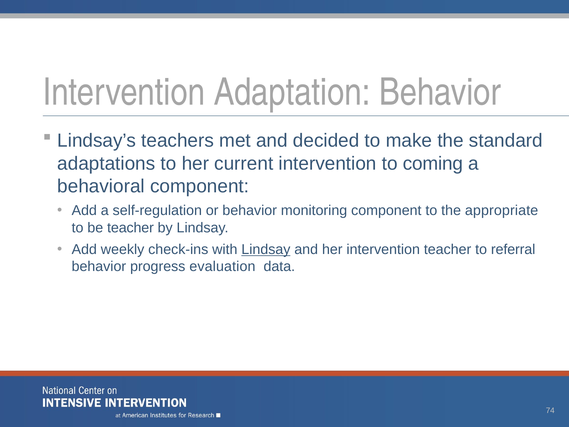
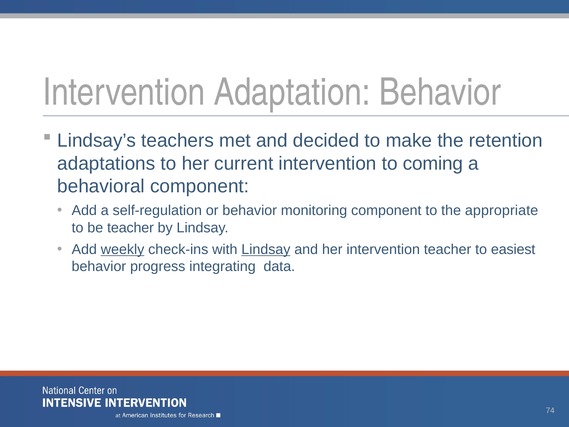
standard: standard -> retention
weekly underline: none -> present
referral: referral -> easiest
evaluation: evaluation -> integrating
